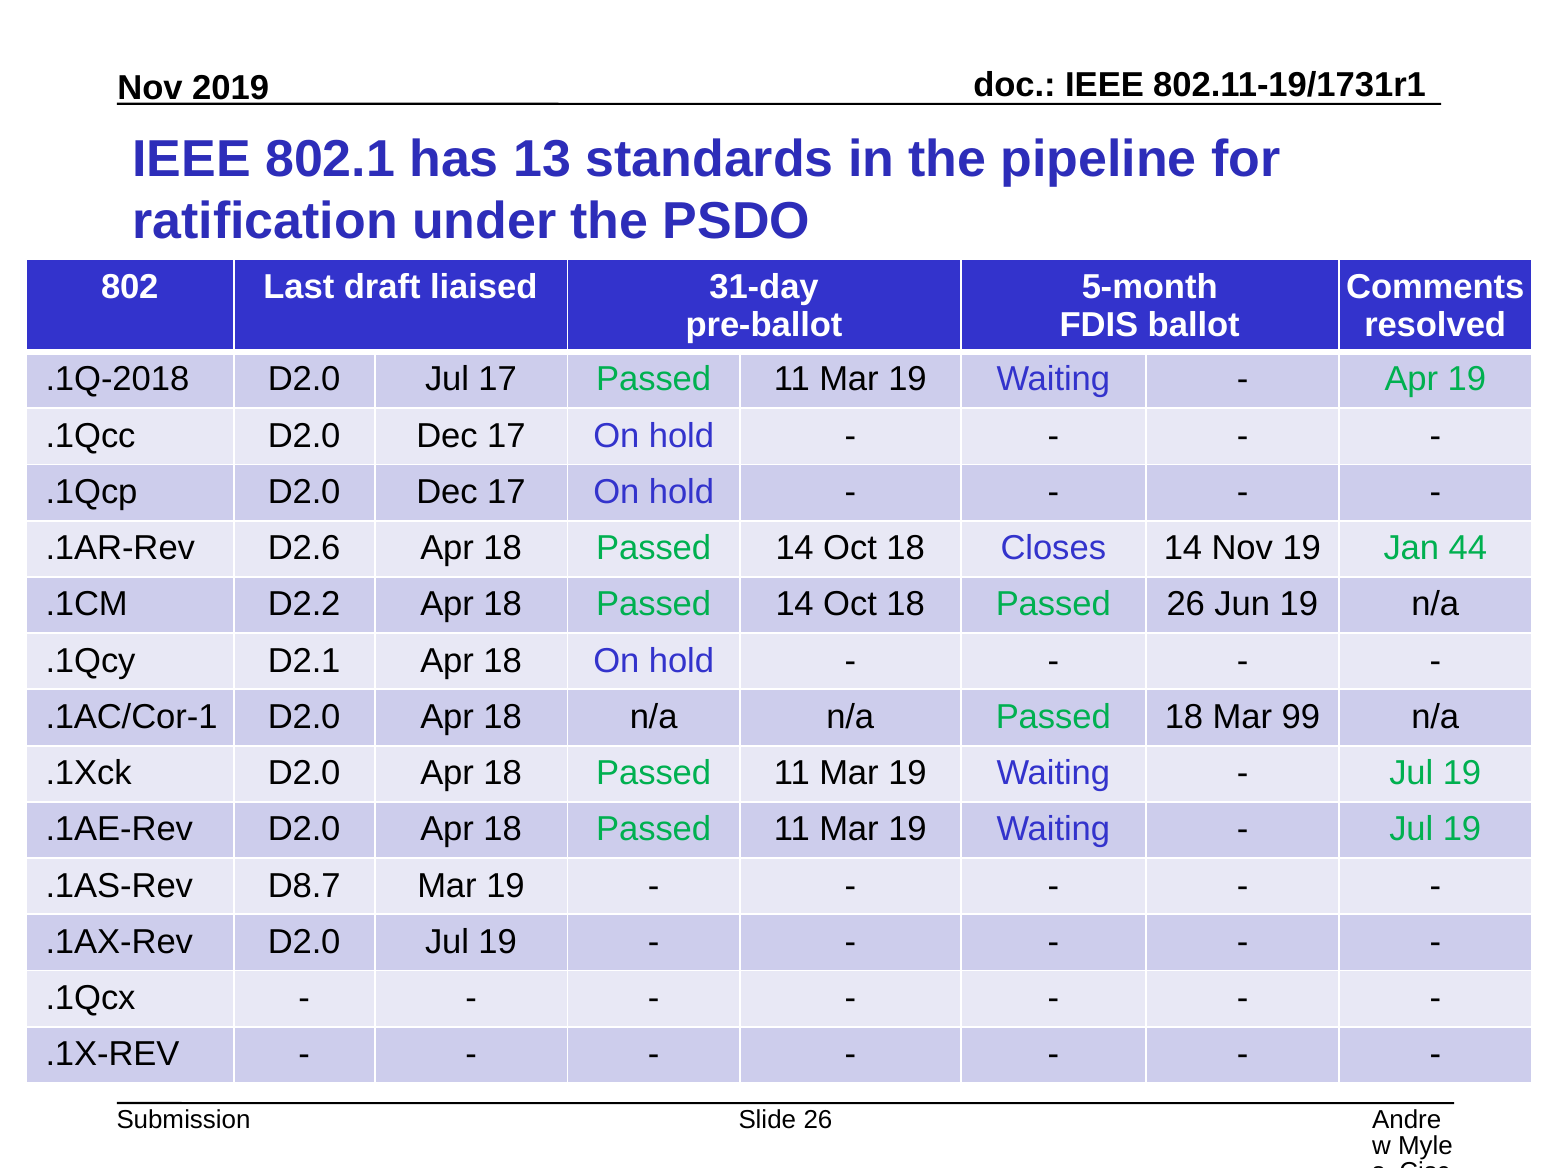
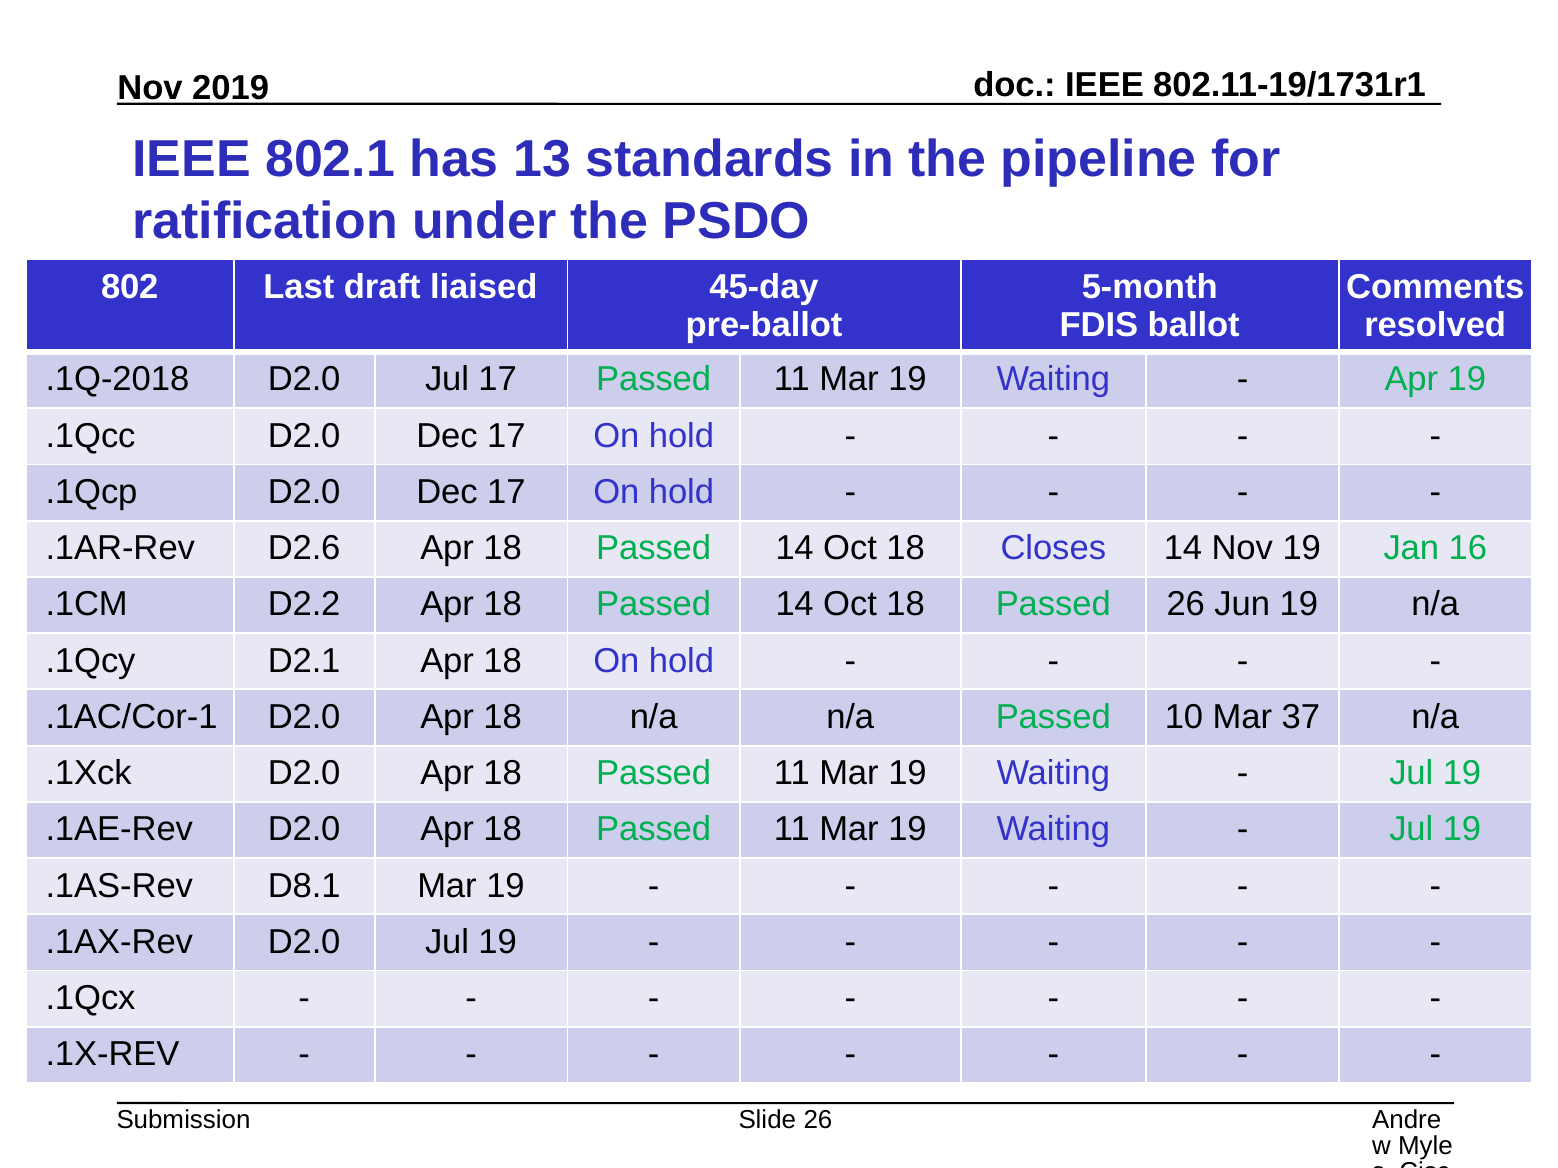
31-day: 31-day -> 45-day
44: 44 -> 16
Passed 18: 18 -> 10
99: 99 -> 37
D8.7: D8.7 -> D8.1
